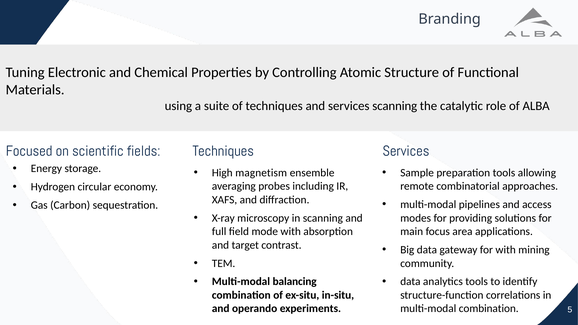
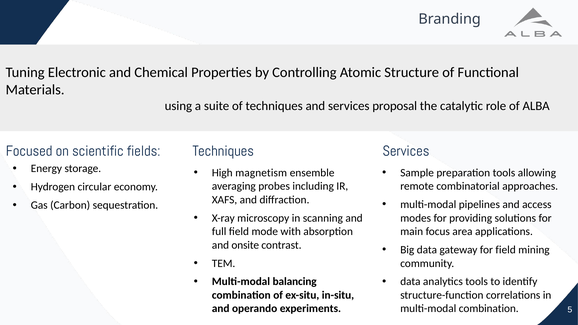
services scanning: scanning -> proposal
target: target -> onsite
for with: with -> field
